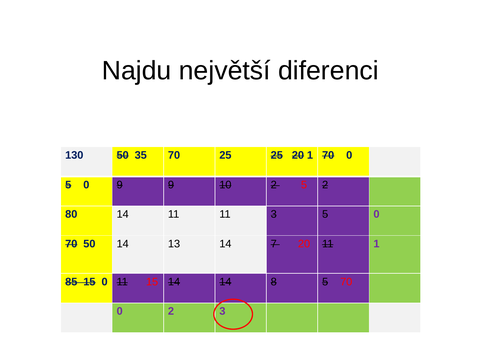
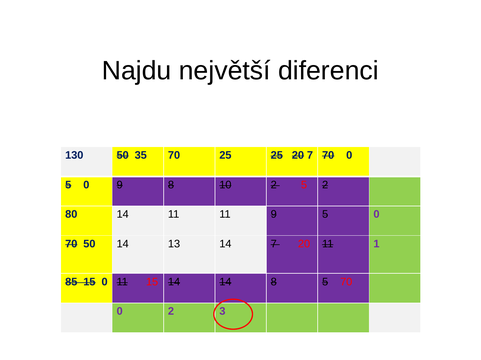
20 1: 1 -> 7
9 9: 9 -> 8
11 3: 3 -> 9
